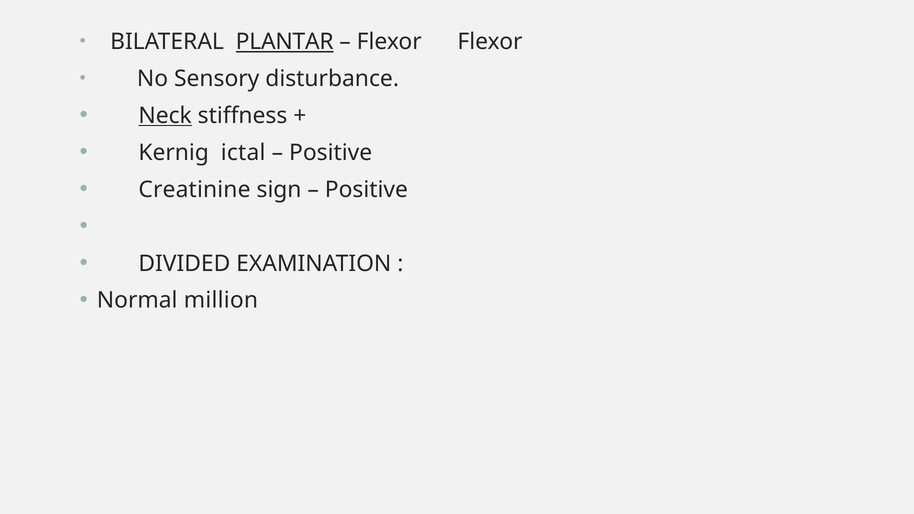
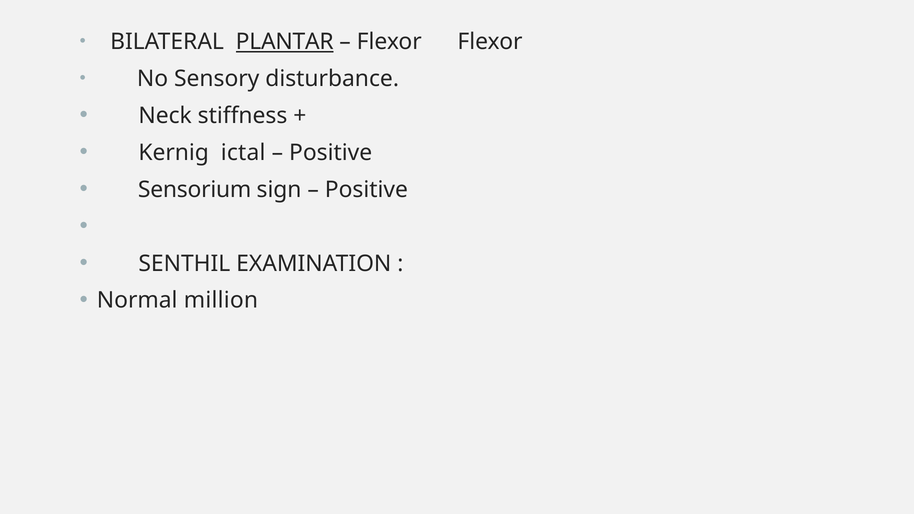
Neck underline: present -> none
Creatinine: Creatinine -> Sensorium
DIVIDED: DIVIDED -> SENTHIL
